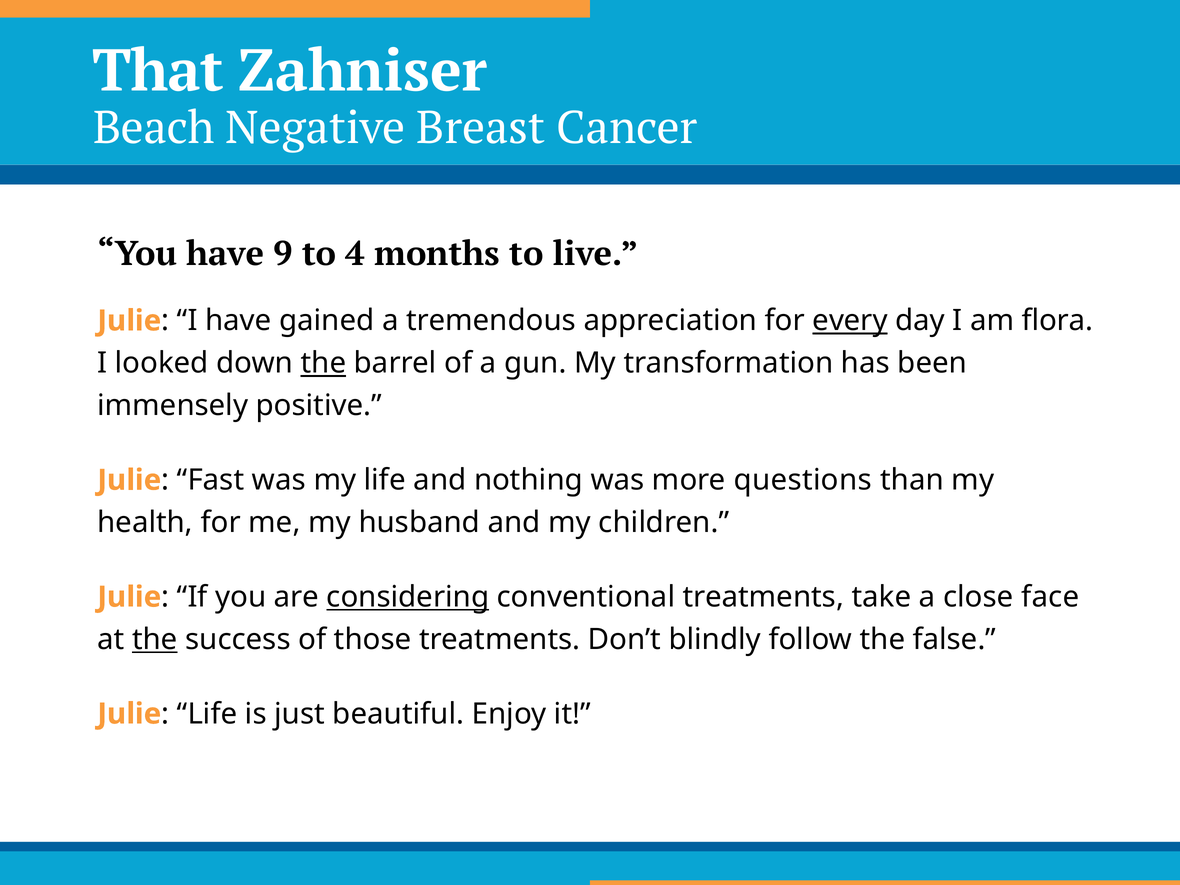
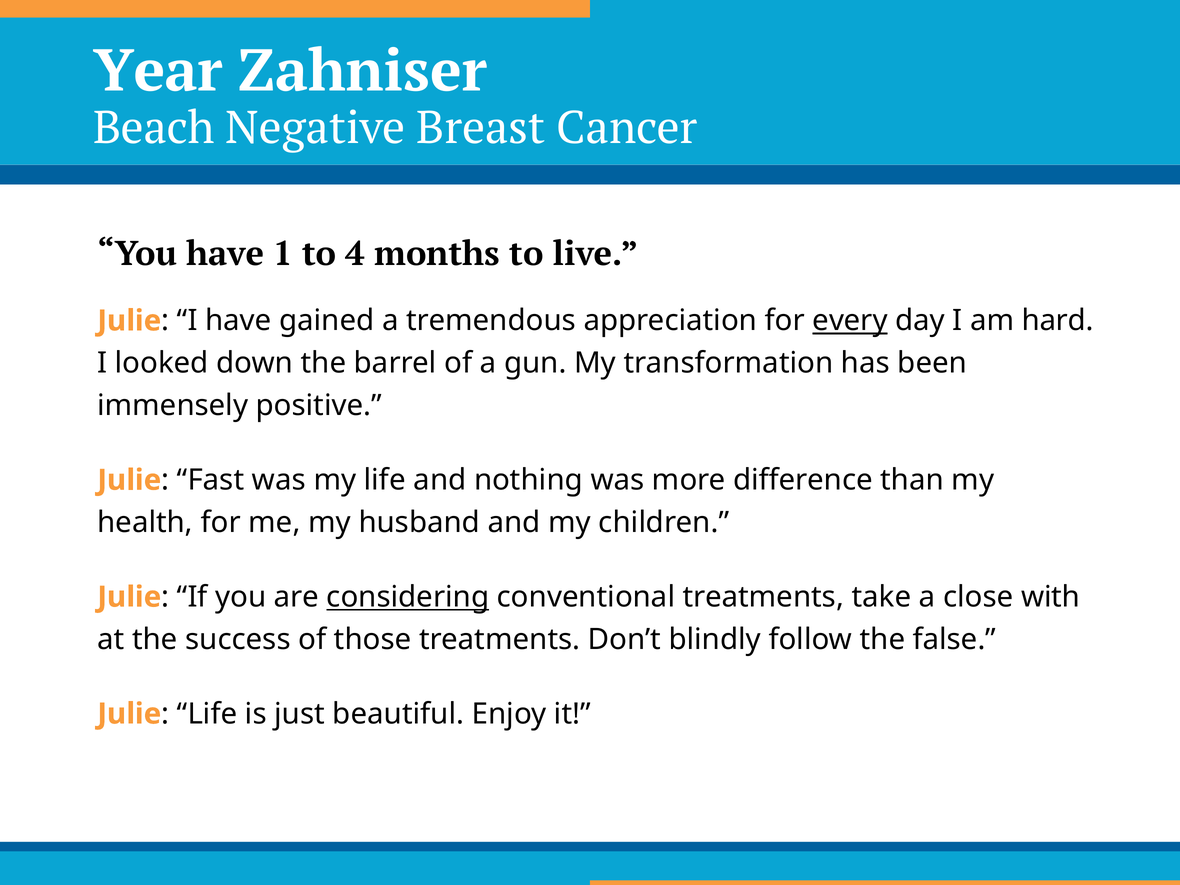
That: That -> Year
9: 9 -> 1
flora: flora -> hard
the at (323, 363) underline: present -> none
questions: questions -> difference
face: face -> with
the at (155, 639) underline: present -> none
